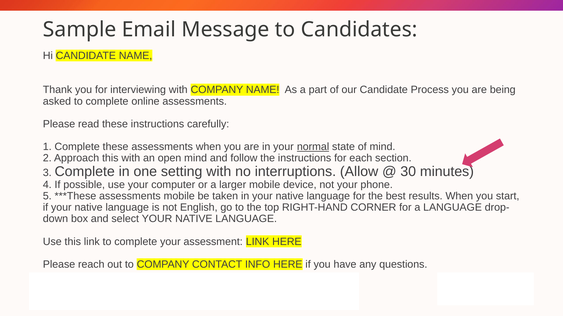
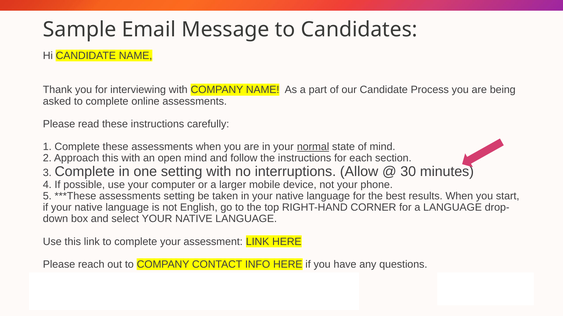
assessments mobile: mobile -> setting
